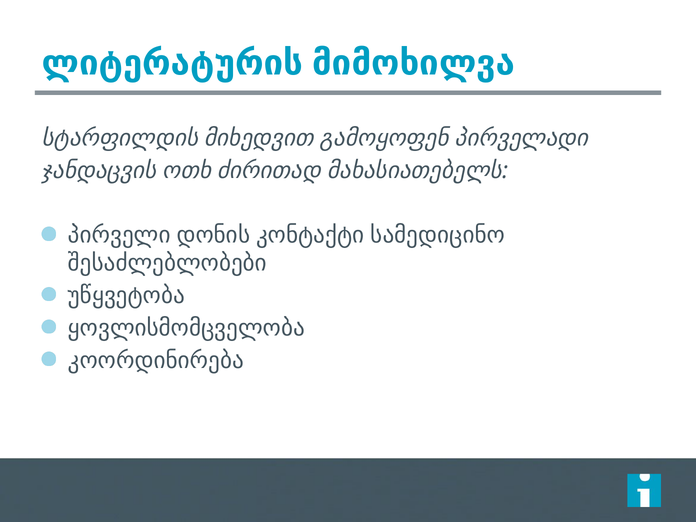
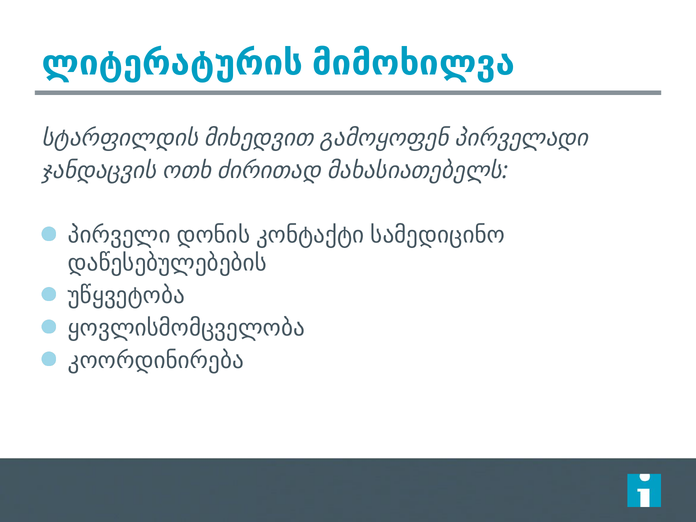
შესაძლებლობები: შესაძლებლობები -> დაწესებულებების
